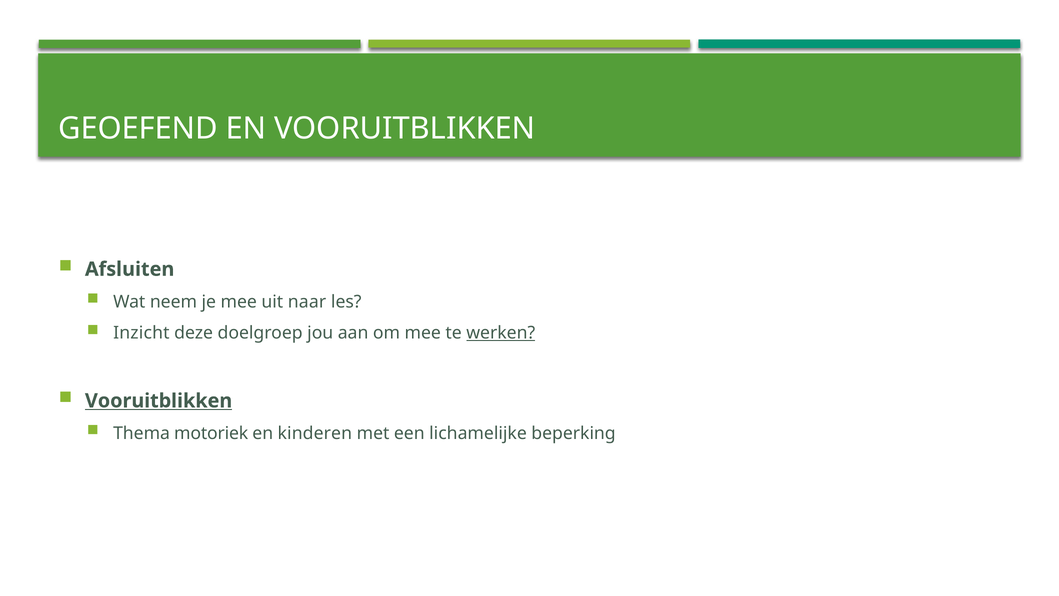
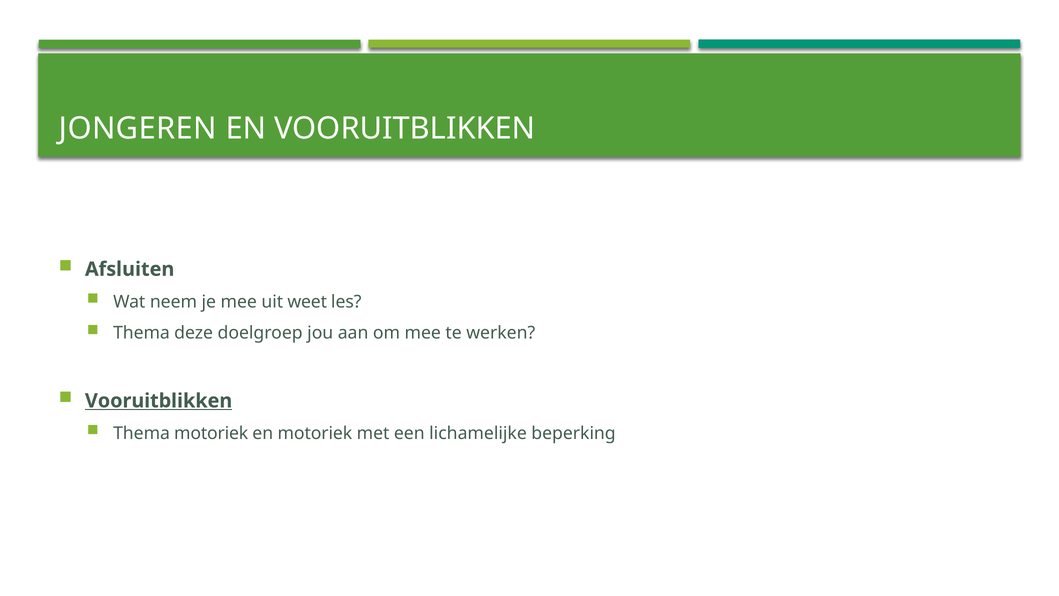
GEOEFEND: GEOEFEND -> JONGEREN
naar: naar -> weet
Inzicht at (141, 333): Inzicht -> Thema
werken underline: present -> none
en kinderen: kinderen -> motoriek
